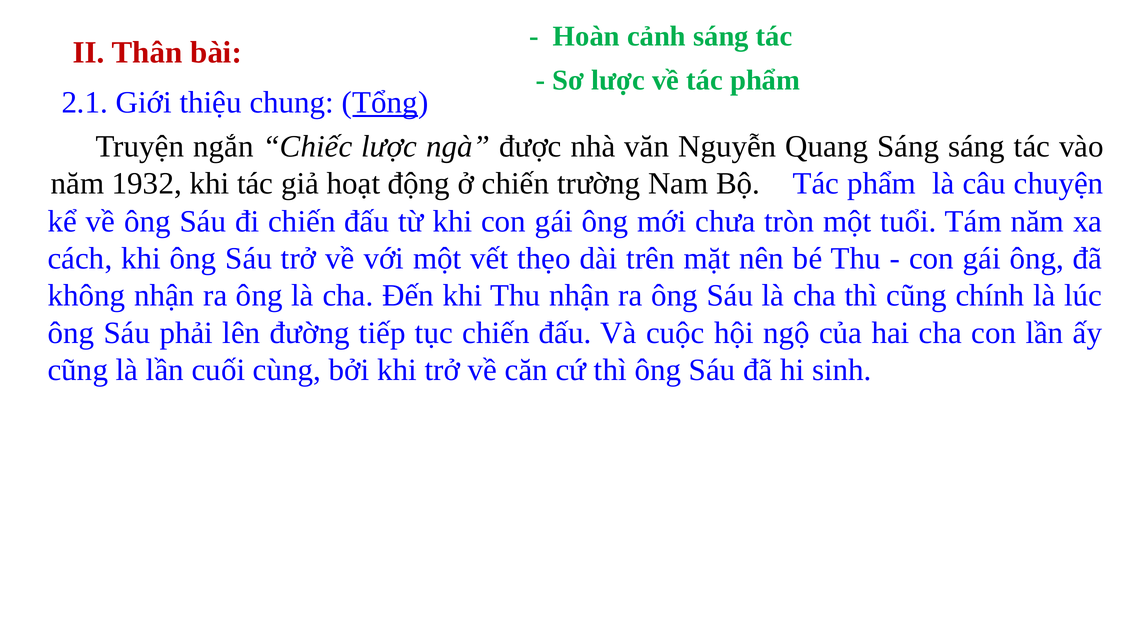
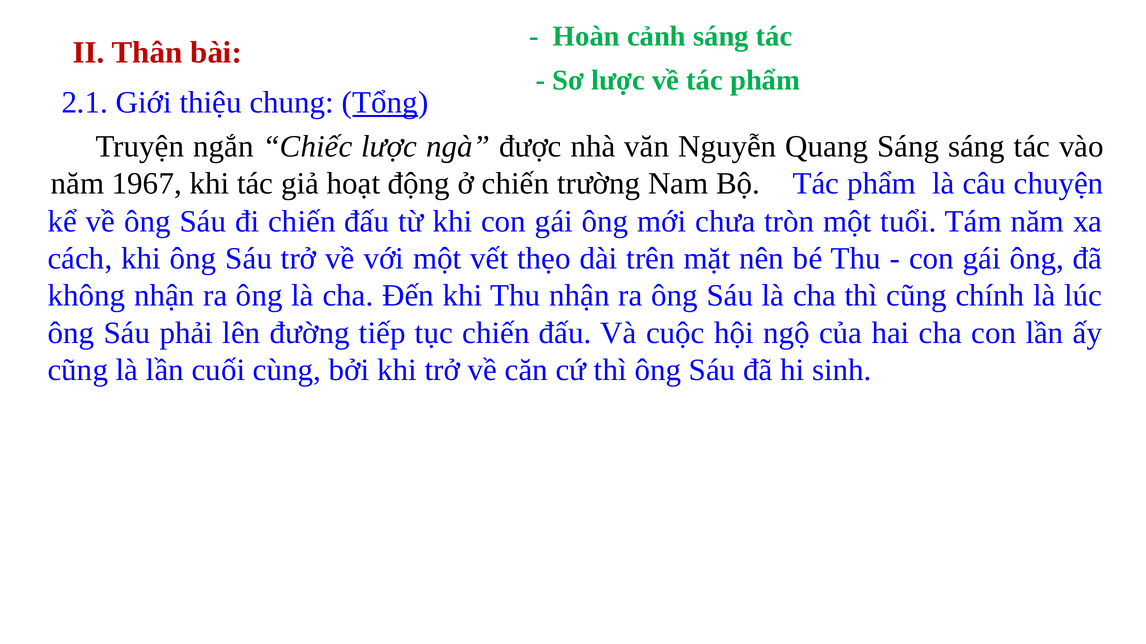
1932: 1932 -> 1967
